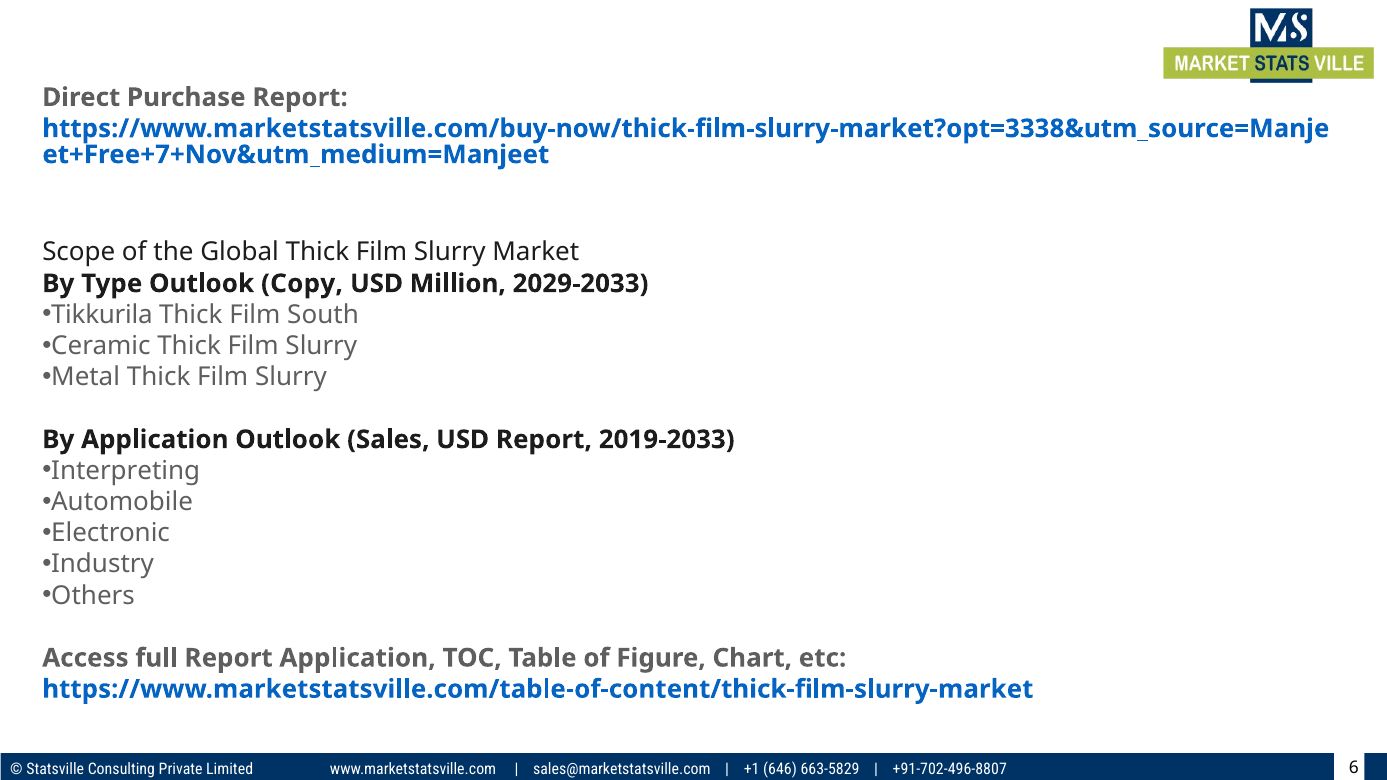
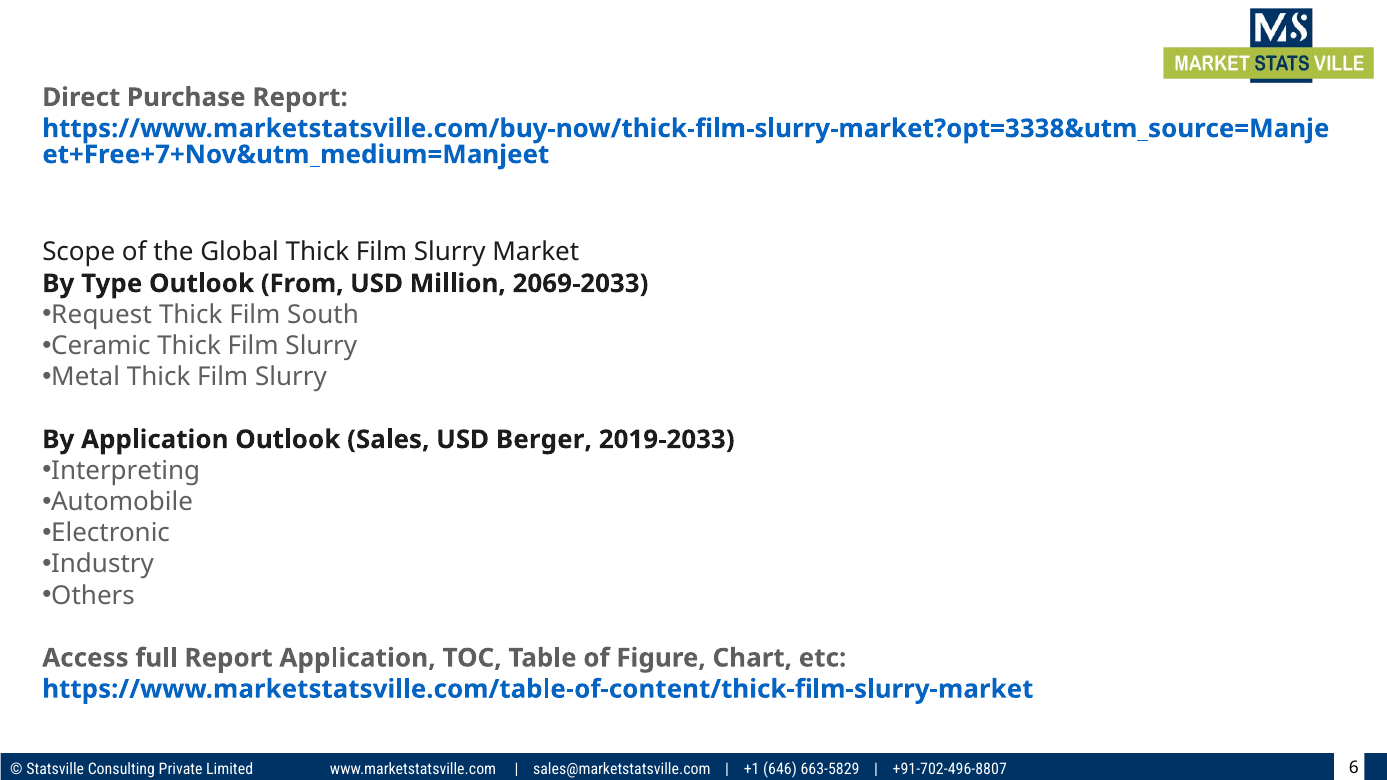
Copy: Copy -> From
2029-2033: 2029-2033 -> 2069-2033
Tikkurila: Tikkurila -> Request
USD Report: Report -> Berger
